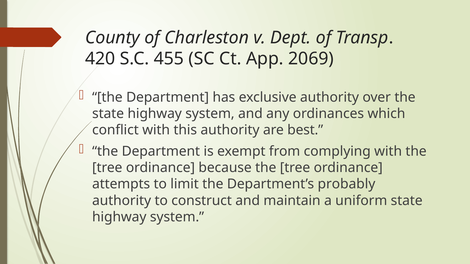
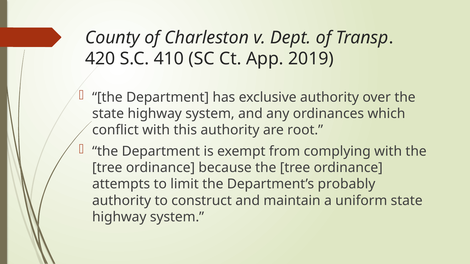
455: 455 -> 410
2069: 2069 -> 2019
best: best -> root
